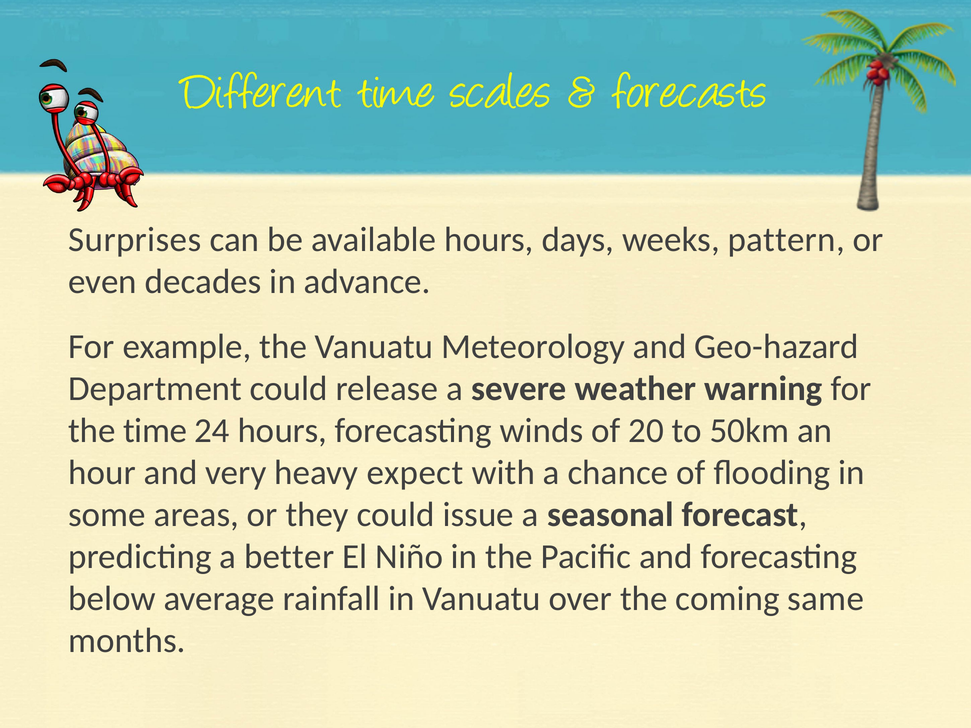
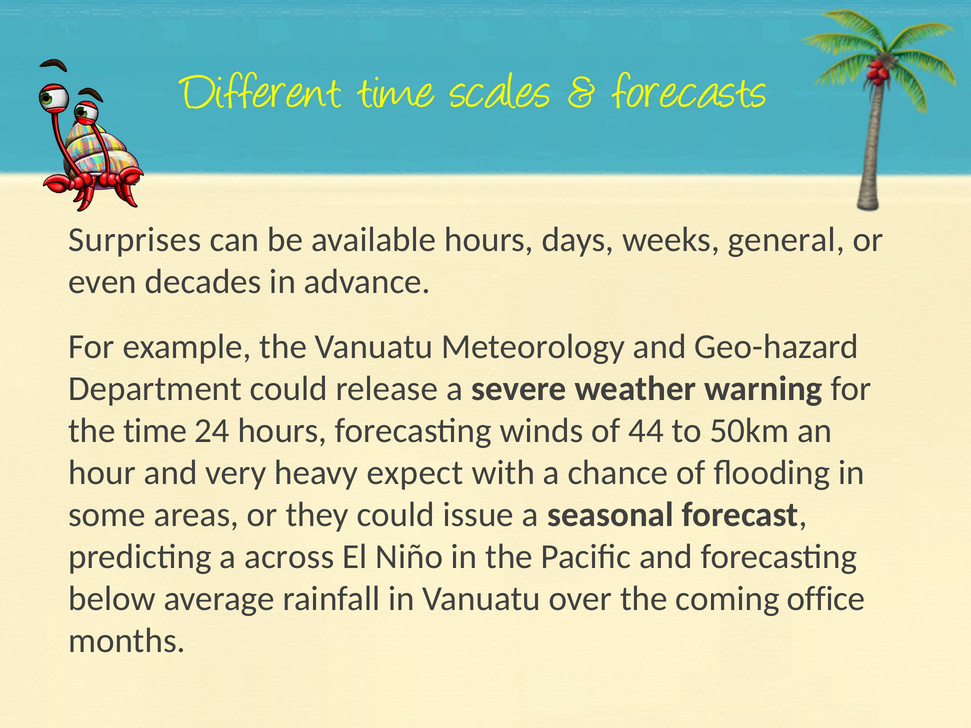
pattern: pattern -> general
20: 20 -> 44
better: better -> across
same: same -> office
